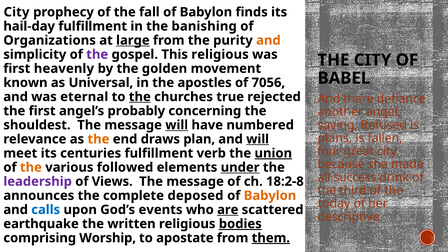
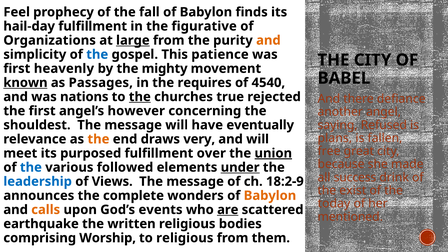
City at (17, 12): City -> Feel
banishing: banishing -> figurative
the at (97, 54) colour: purple -> blue
This religious: religious -> patience
golden: golden -> mighty
known underline: none -> present
Universal: Universal -> Passages
apostles: apostles -> requires
7056: 7056 -> 4540
eternal: eternal -> nations
probably: probably -> however
will at (177, 125) underline: present -> none
numbered: numbered -> eventually
plan: plan -> very
will at (258, 139) underline: present -> none
four: four -> free
centuries: centuries -> purposed
verb: verb -> over
the at (31, 167) colour: orange -> blue
leadership colour: purple -> blue
18:2-8: 18:2-8 -> 18:2-9
third: third -> exist
deposed: deposed -> wonders
calls colour: blue -> orange
descriptive: descriptive -> mentioned
bodies underline: present -> none
to apostate: apostate -> religious
them underline: present -> none
